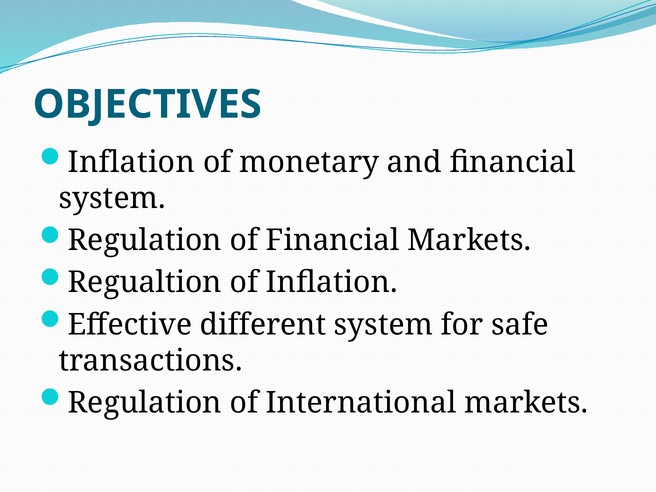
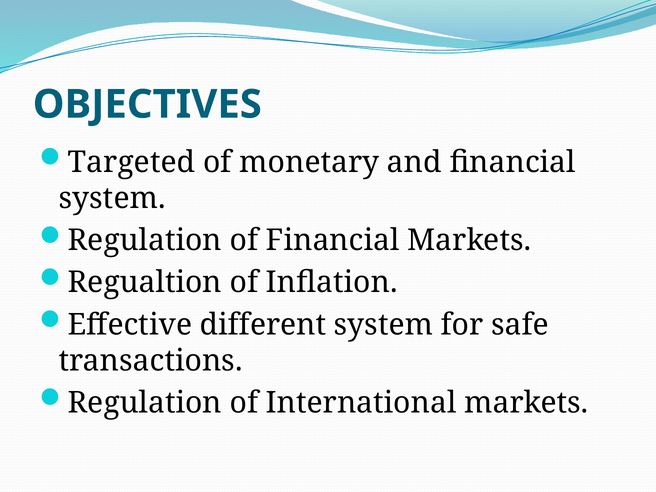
Inflation at (131, 162): Inflation -> Targeted
